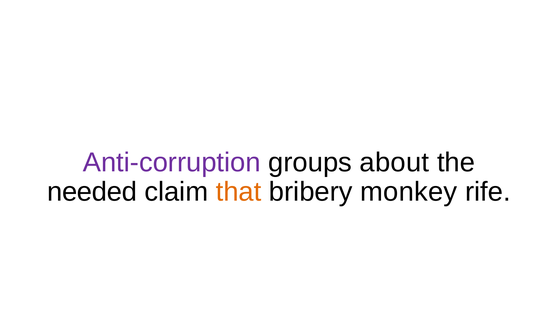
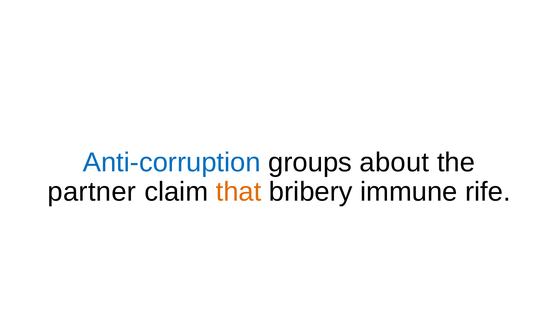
Anti-corruption colour: purple -> blue
needed: needed -> partner
monkey: monkey -> immune
